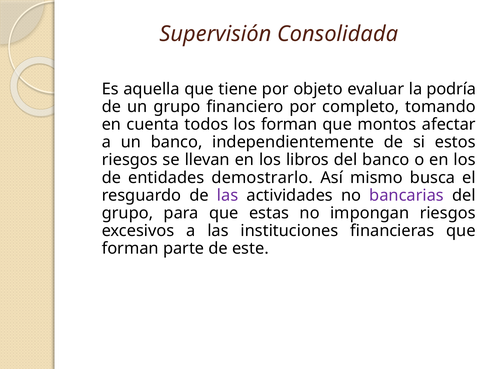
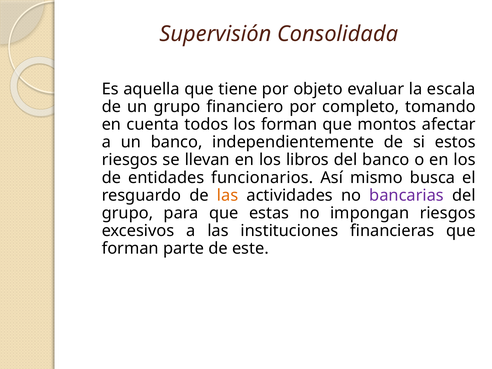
podría: podría -> escala
demostrarlo: demostrarlo -> funcionarios
las at (228, 195) colour: purple -> orange
